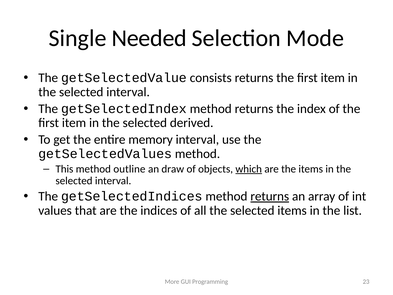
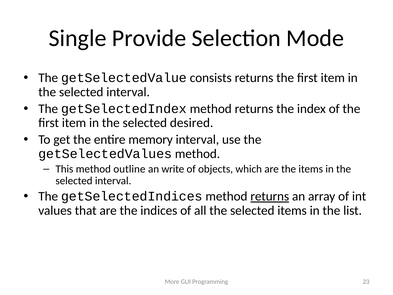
Needed: Needed -> Provide
derived: derived -> desired
draw: draw -> write
which underline: present -> none
